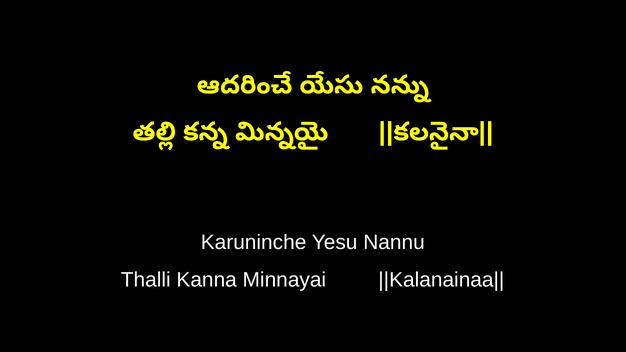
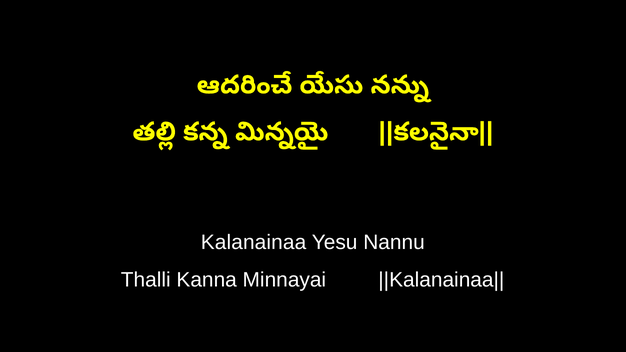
Karuninche: Karuninche -> Kalanainaa
